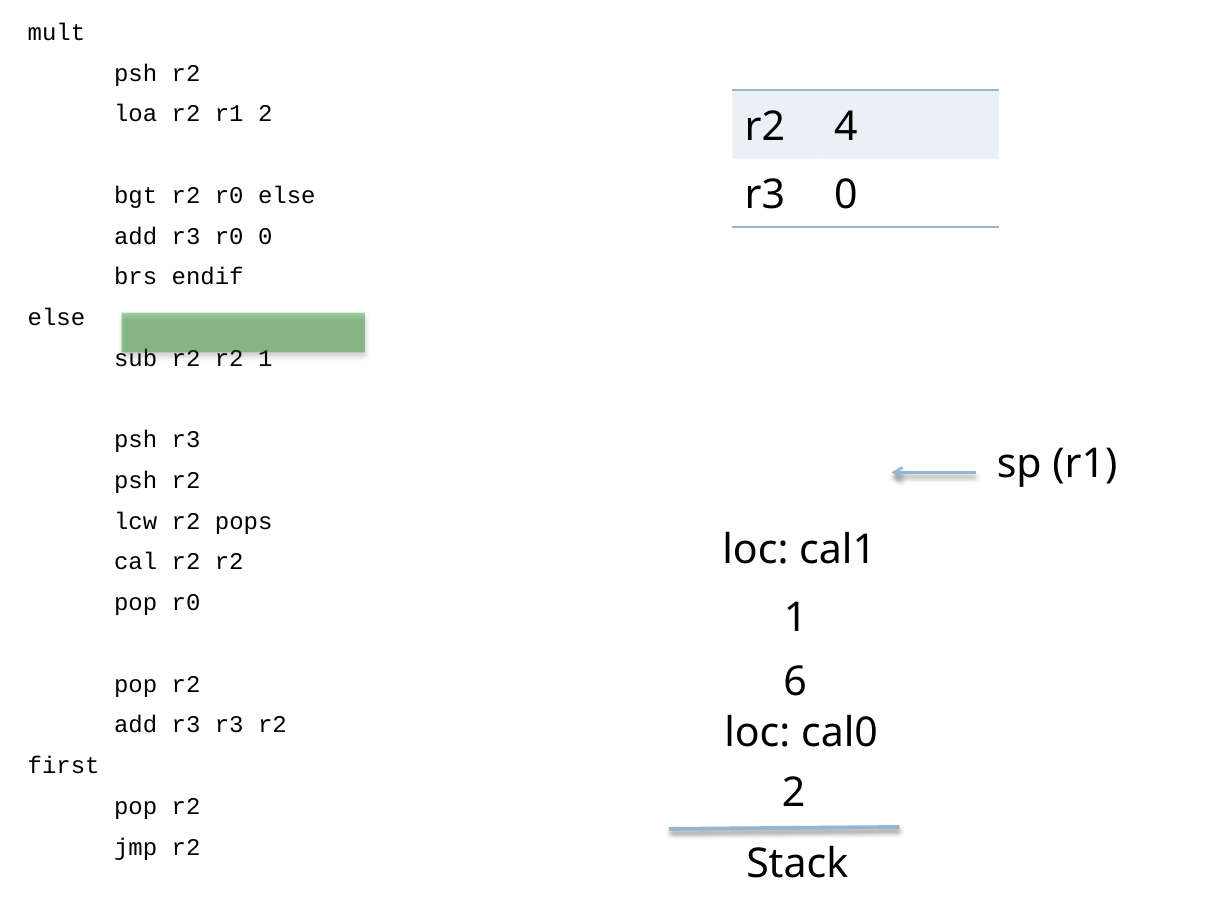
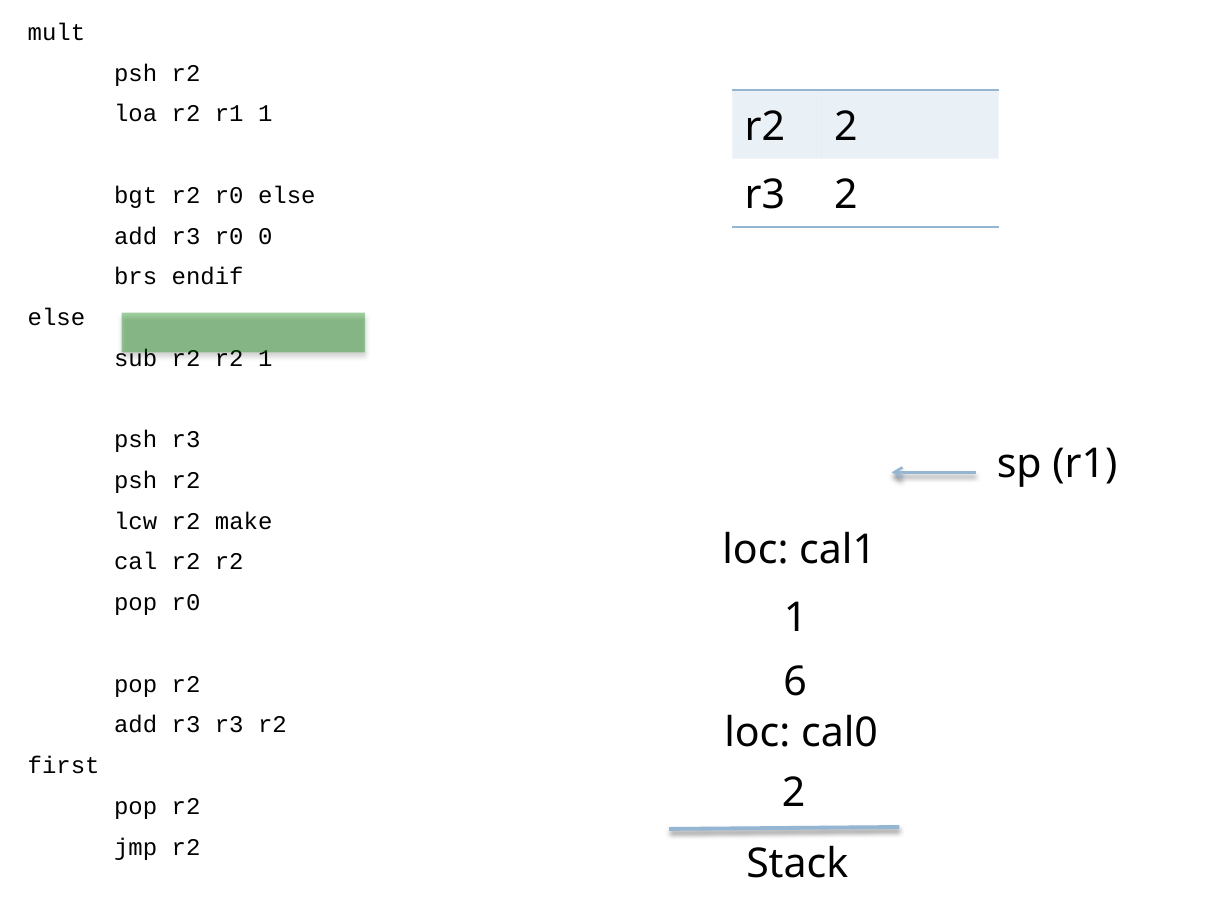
r2 r1 2: 2 -> 1
r2 4: 4 -> 2
r3 0: 0 -> 2
pops: pops -> make
